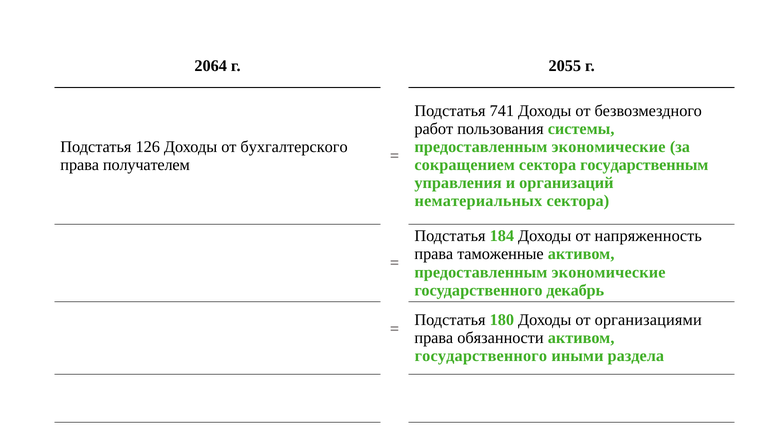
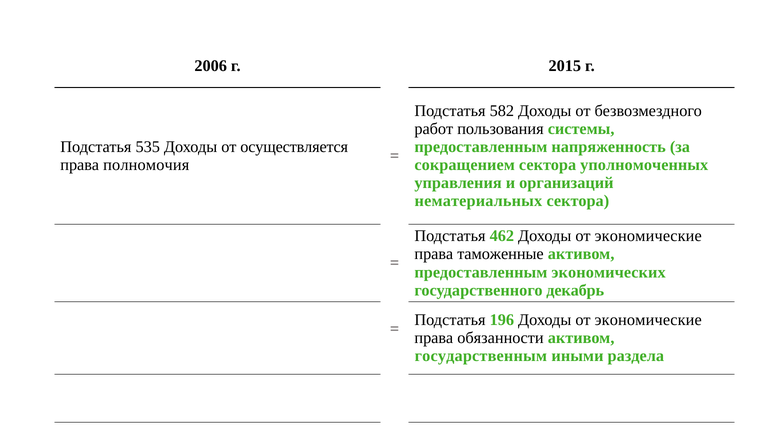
2064: 2064 -> 2006
2055: 2055 -> 2015
741: 741 -> 582
126: 126 -> 535
бухгалтерского: бухгалтерского -> осуществляется
экономические at (609, 147): экономические -> напряженность
получателем: получателем -> полномочия
государственным: государственным -> уполномоченных
184: 184 -> 462
напряженность at (648, 236): напряженность -> экономические
экономические at (609, 272): экономические -> экономических
180: 180 -> 196
организациями at (648, 320): организациями -> экономические
государственного at (481, 356): государственного -> государственным
